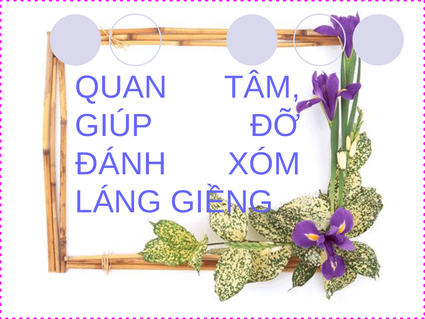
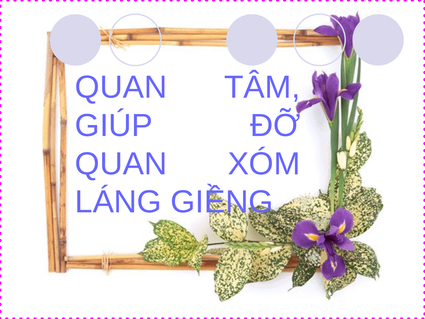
ĐÁNH at (121, 164): ĐÁNH -> QUAN
